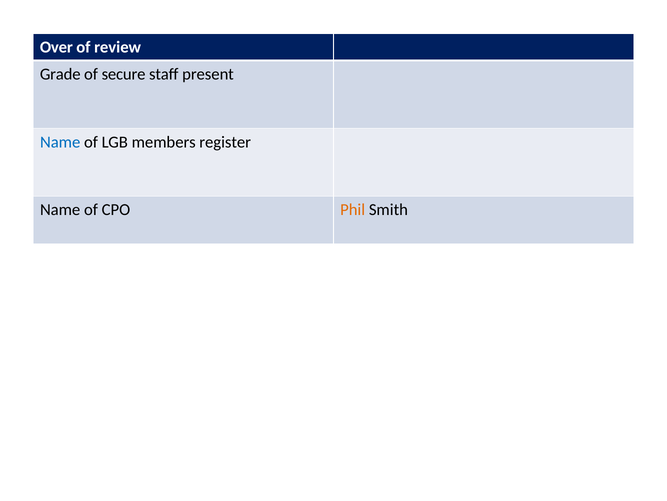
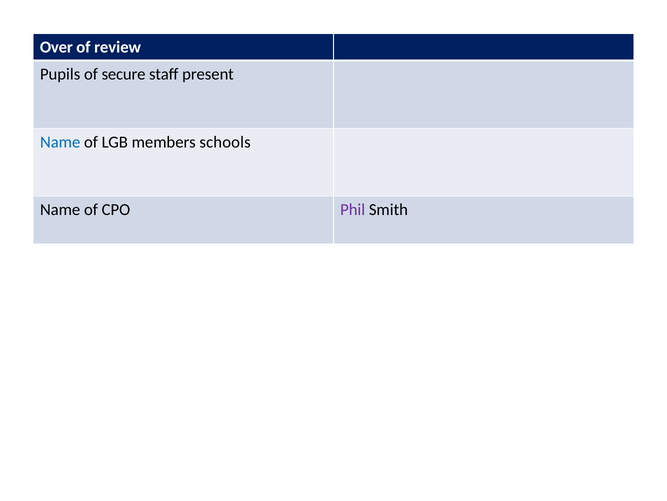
Grade: Grade -> Pupils
register: register -> schools
Phil colour: orange -> purple
